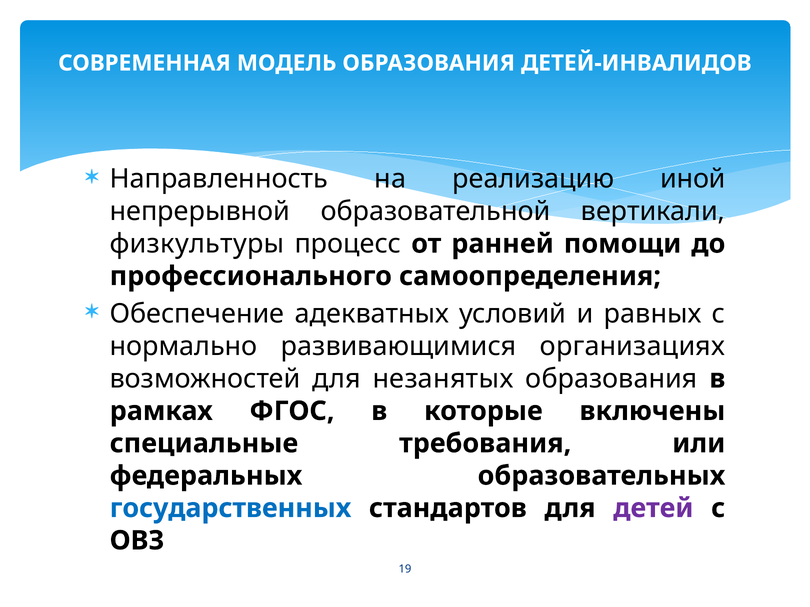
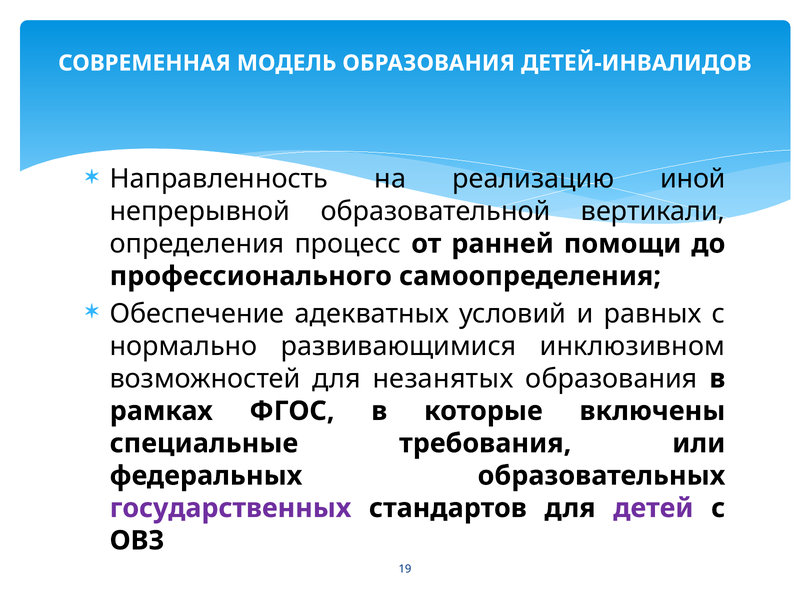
физкультуры: физкультуры -> определения
организациях: организациях -> инклюзивном
государственных colour: blue -> purple
